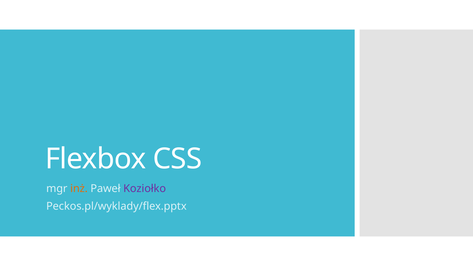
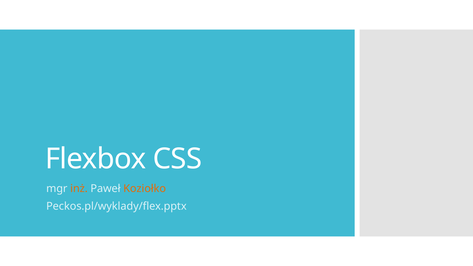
Koziołko colour: purple -> orange
